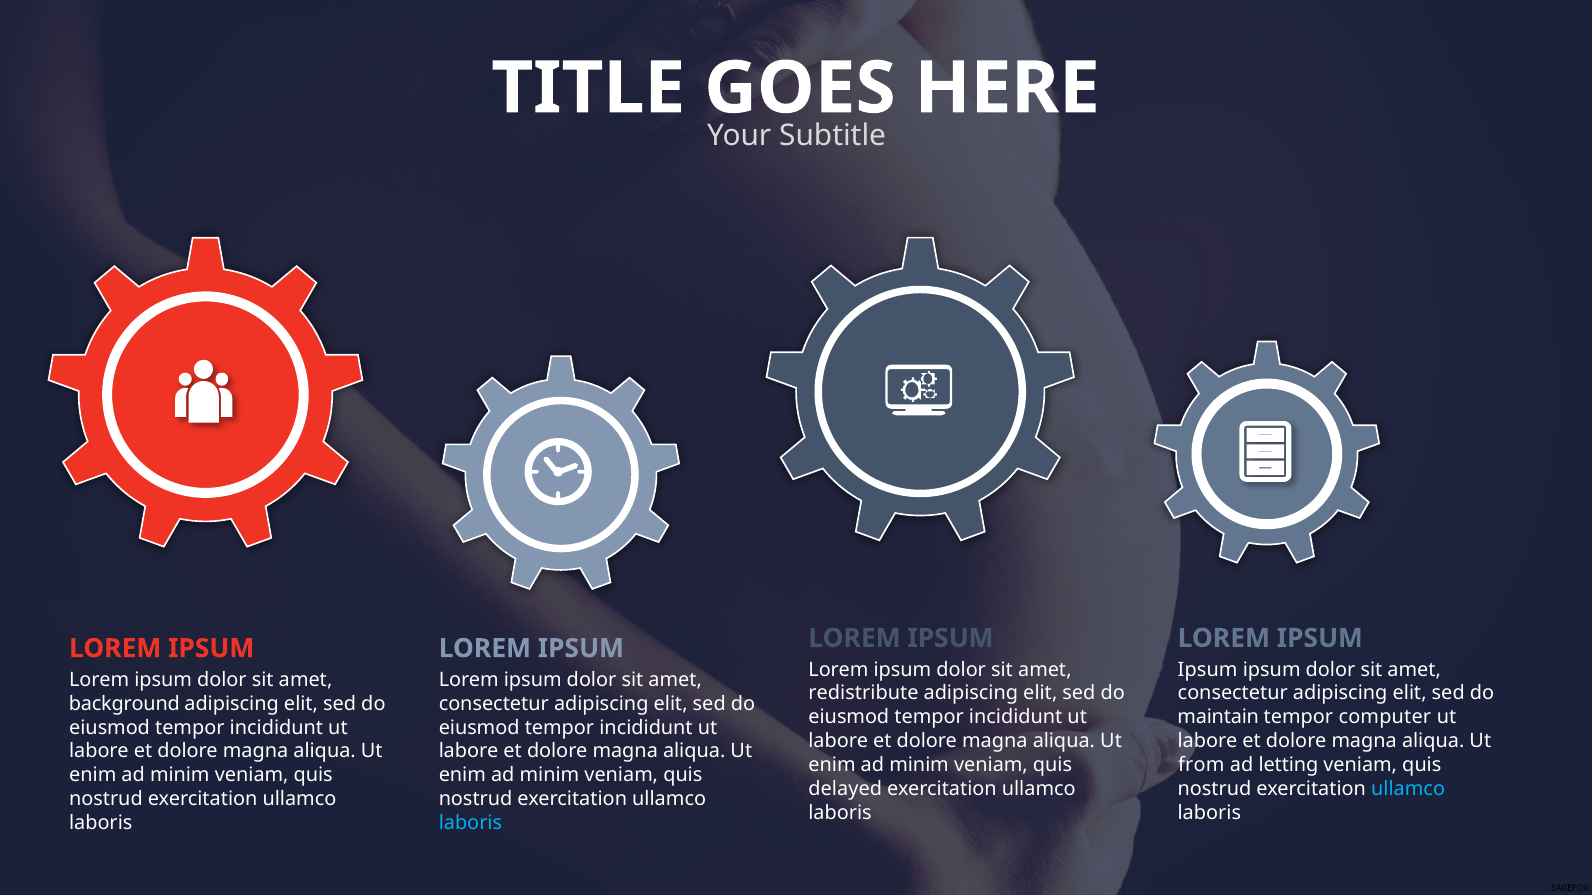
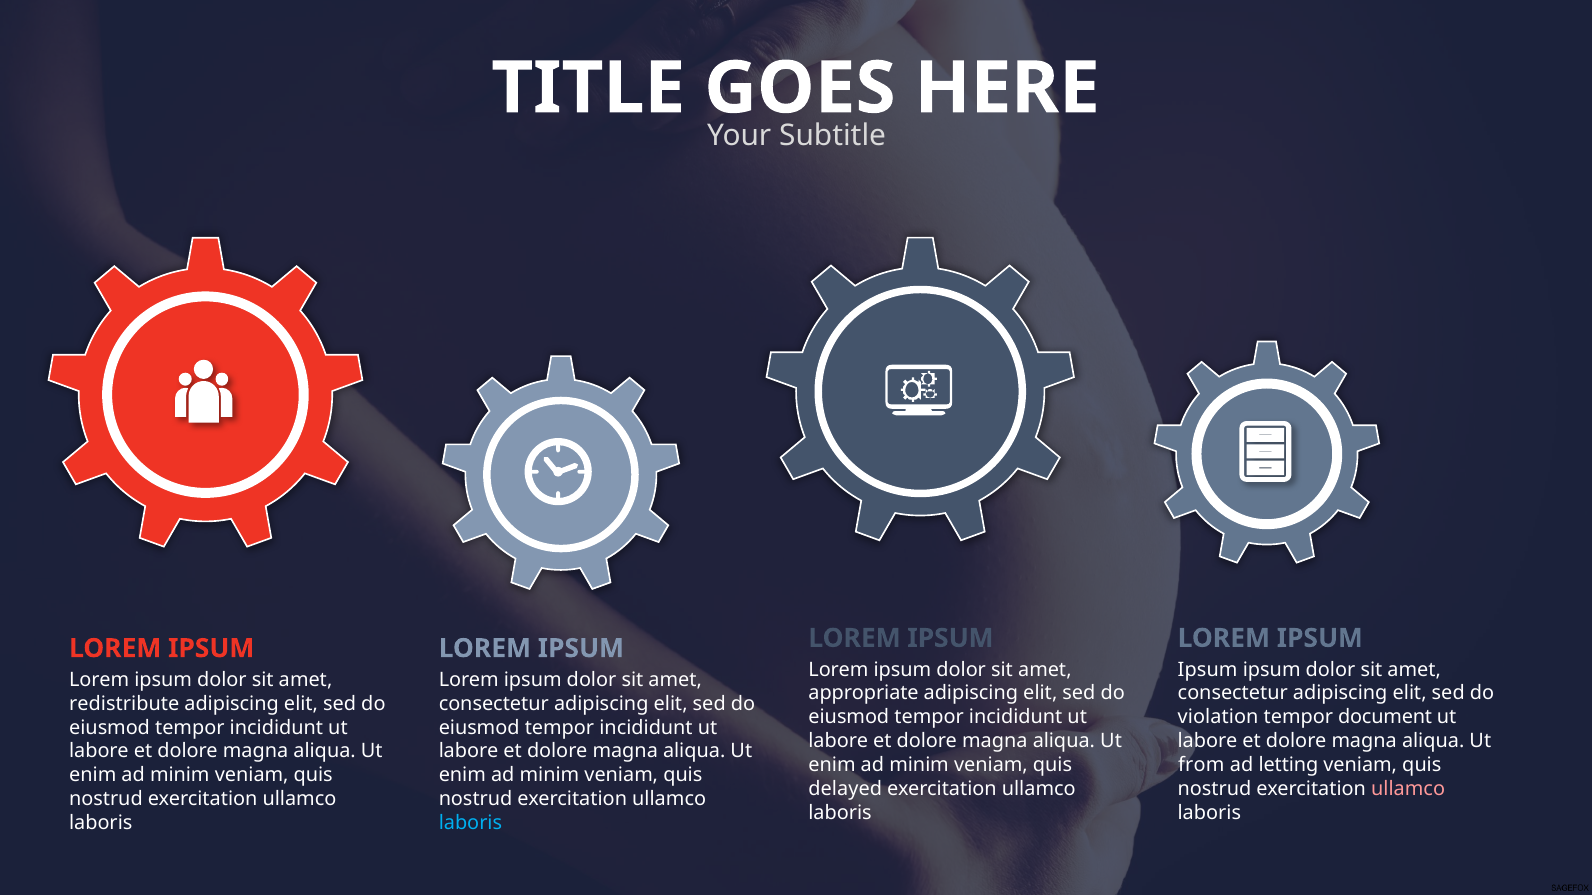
redistribute: redistribute -> appropriate
background: background -> redistribute
maintain: maintain -> violation
computer: computer -> document
ullamco at (1408, 789) colour: light blue -> pink
